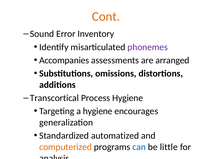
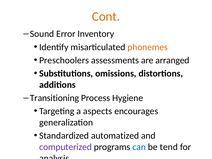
phonemes colour: purple -> orange
Accompanies: Accompanies -> Preschoolers
Transcortical: Transcortical -> Transitioning
a hygiene: hygiene -> aspects
computerized colour: orange -> purple
little: little -> tend
